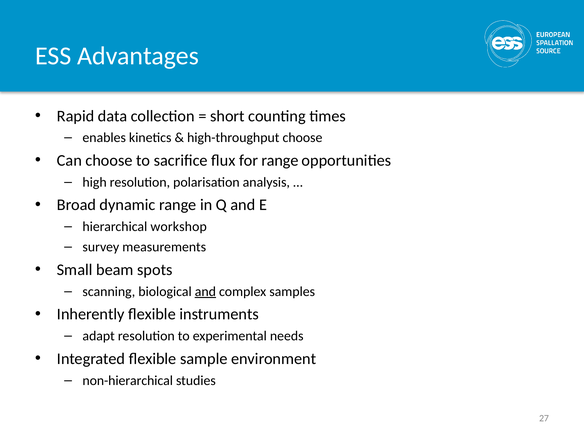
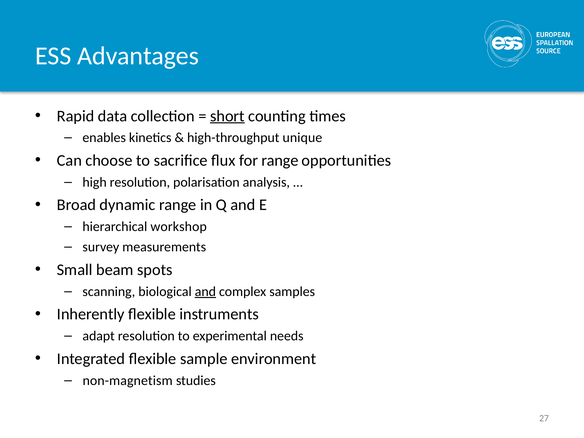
short underline: none -> present
high-throughput choose: choose -> unique
non-hierarchical: non-hierarchical -> non-magnetism
